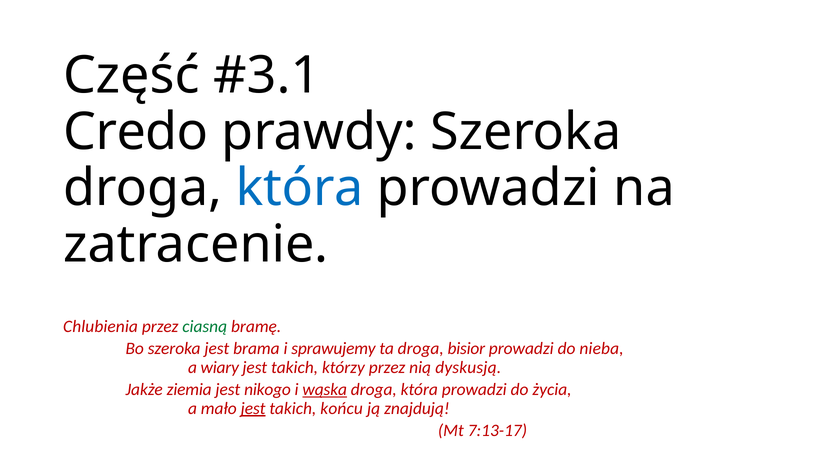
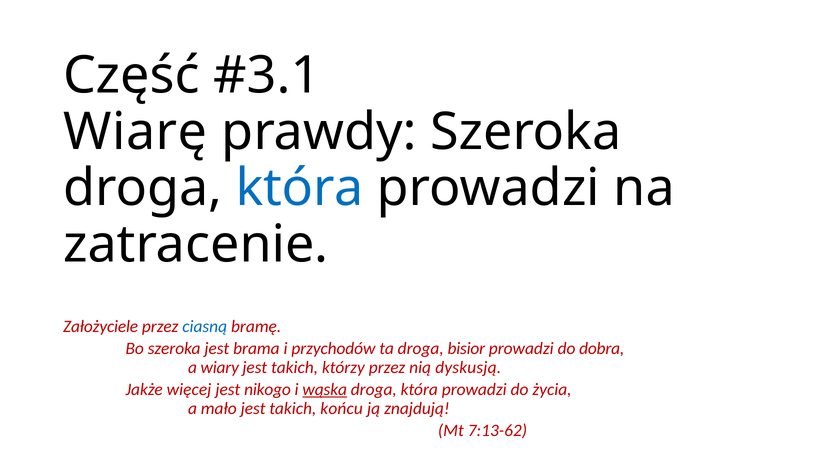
Credo: Credo -> Wiarę
Chlubienia: Chlubienia -> Założyciele
ciasną colour: green -> blue
sprawujemy: sprawujemy -> przychodów
nieba: nieba -> dobra
ziemia: ziemia -> więcej
jest at (253, 408) underline: present -> none
7:13-17: 7:13-17 -> 7:13-62
